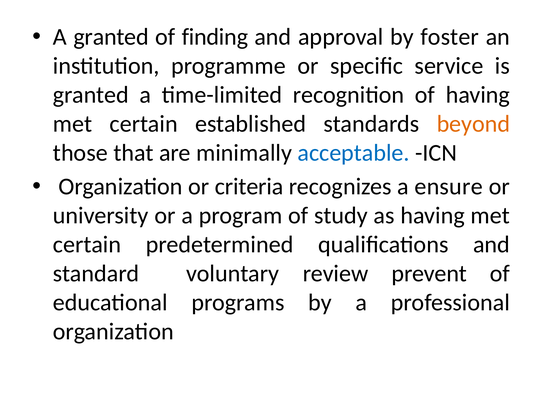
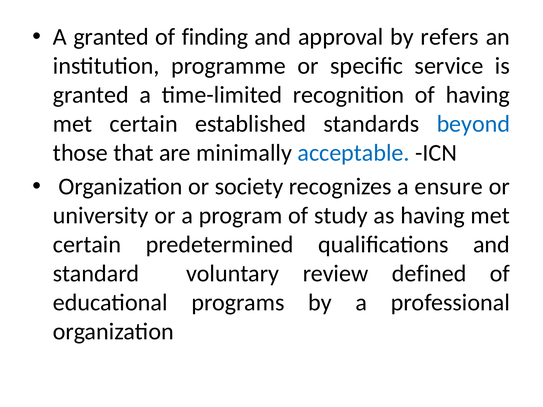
foster: foster -> refers
beyond colour: orange -> blue
criteria: criteria -> society
prevent: prevent -> defined
